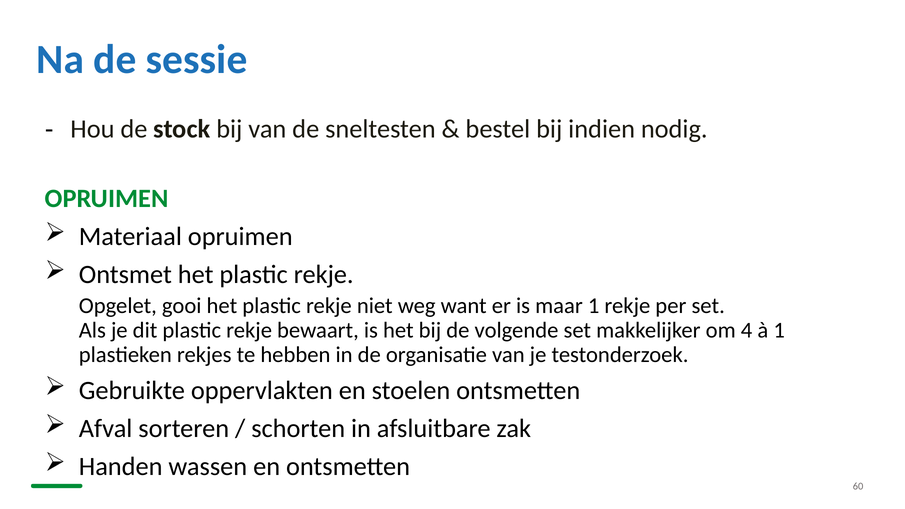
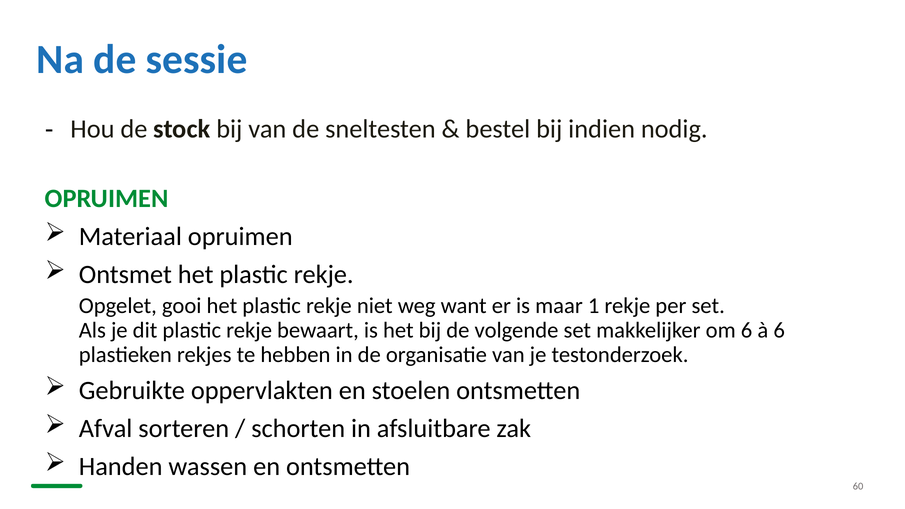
om 4: 4 -> 6
à 1: 1 -> 6
